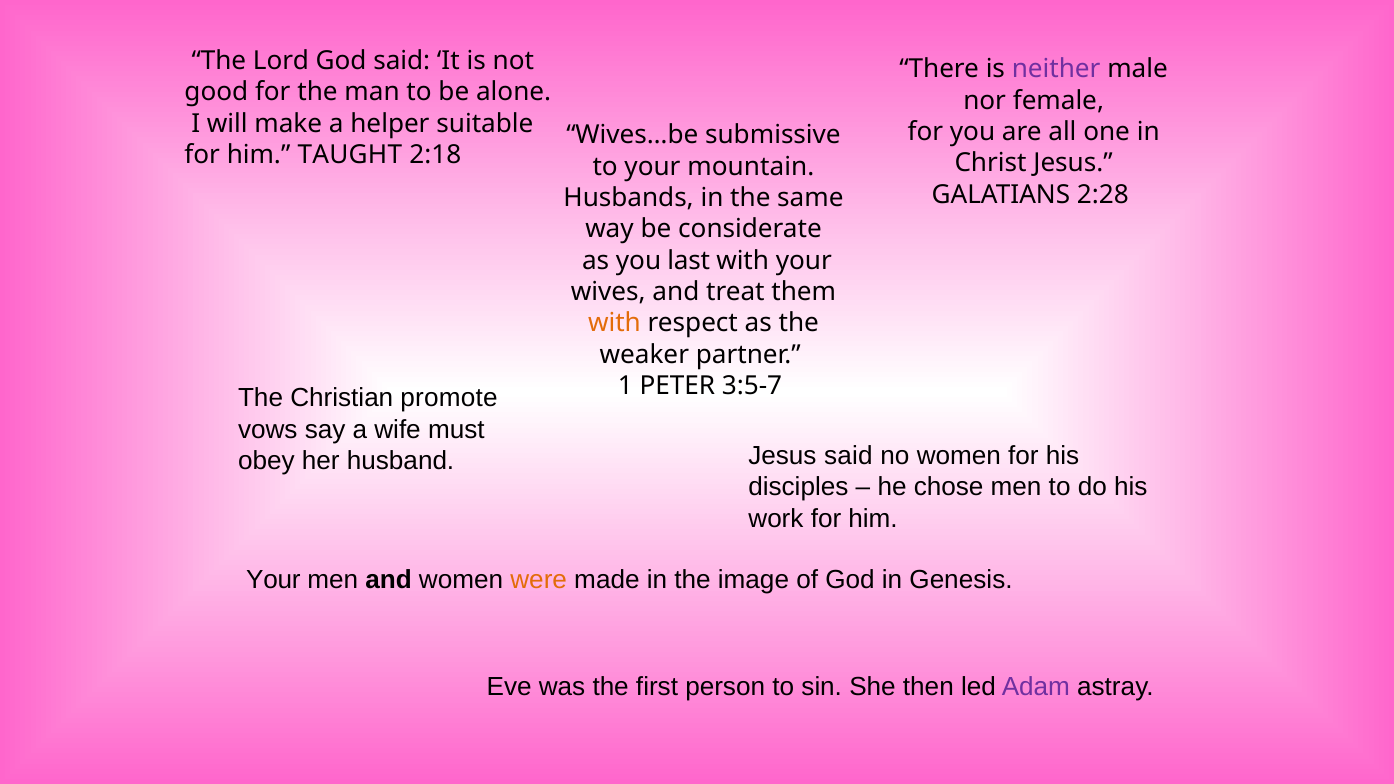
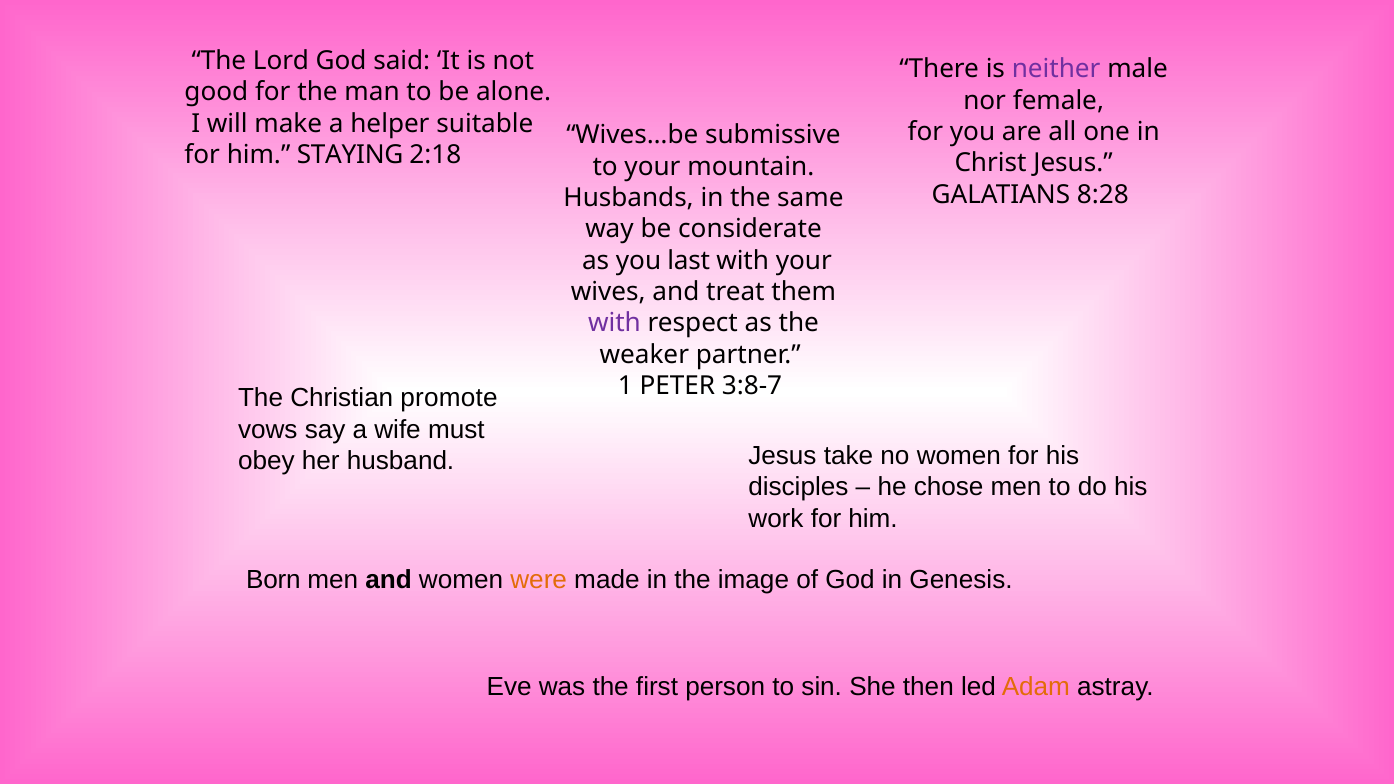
TAUGHT: TAUGHT -> STAYING
2:28: 2:28 -> 8:28
with at (614, 323) colour: orange -> purple
3:5-7: 3:5-7 -> 3:8-7
Jesus said: said -> take
Your at (273, 579): Your -> Born
Adam colour: purple -> orange
